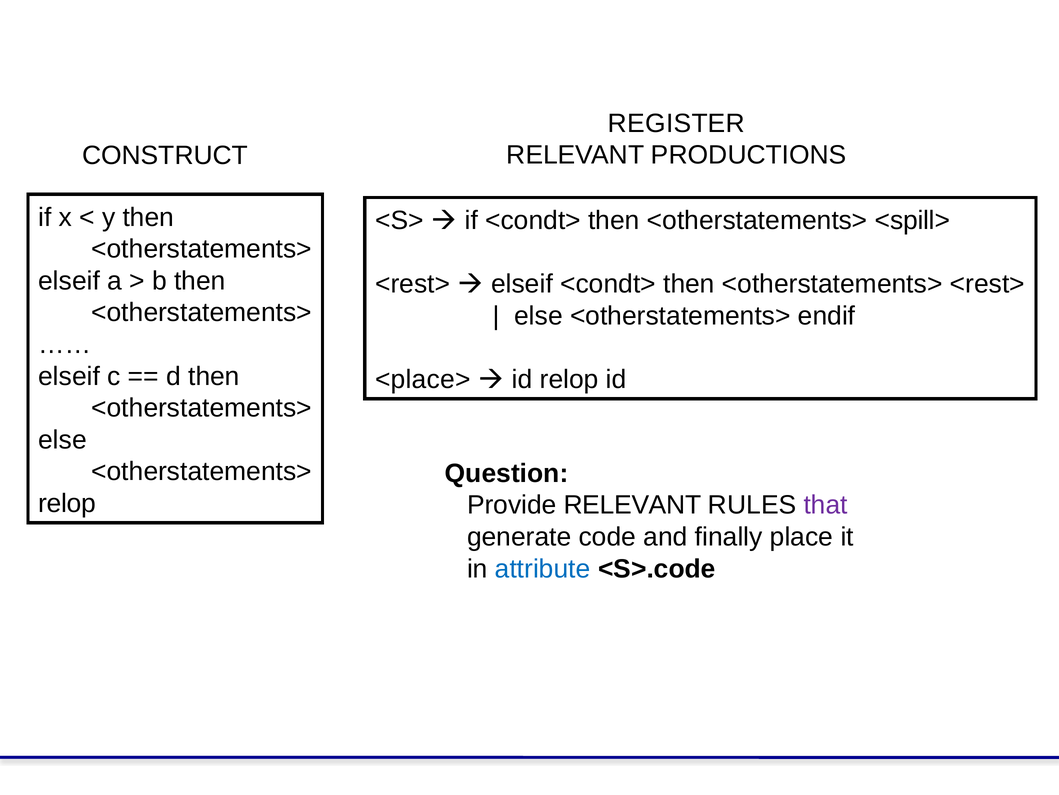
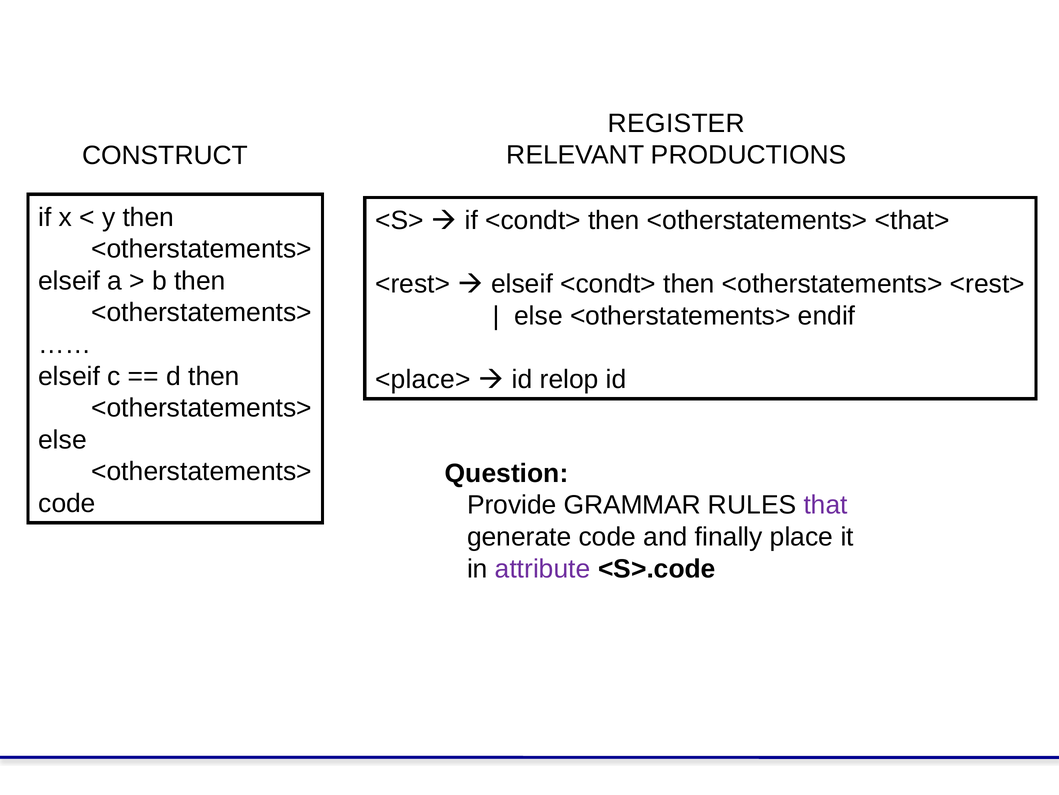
<spill>: <spill> -> <that>
relop at (67, 503): relop -> code
Provide RELEVANT: RELEVANT -> GRAMMAR
attribute colour: blue -> purple
